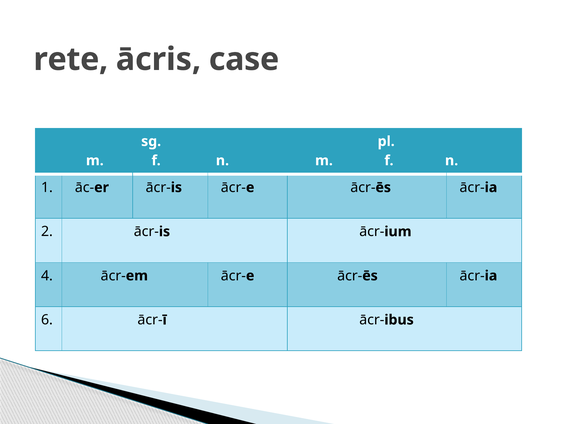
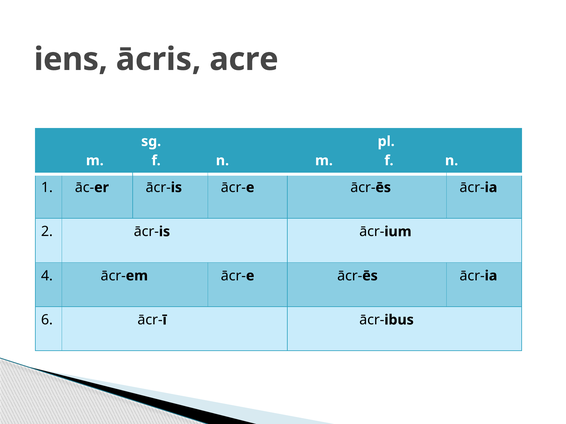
rete: rete -> iens
case: case -> acre
